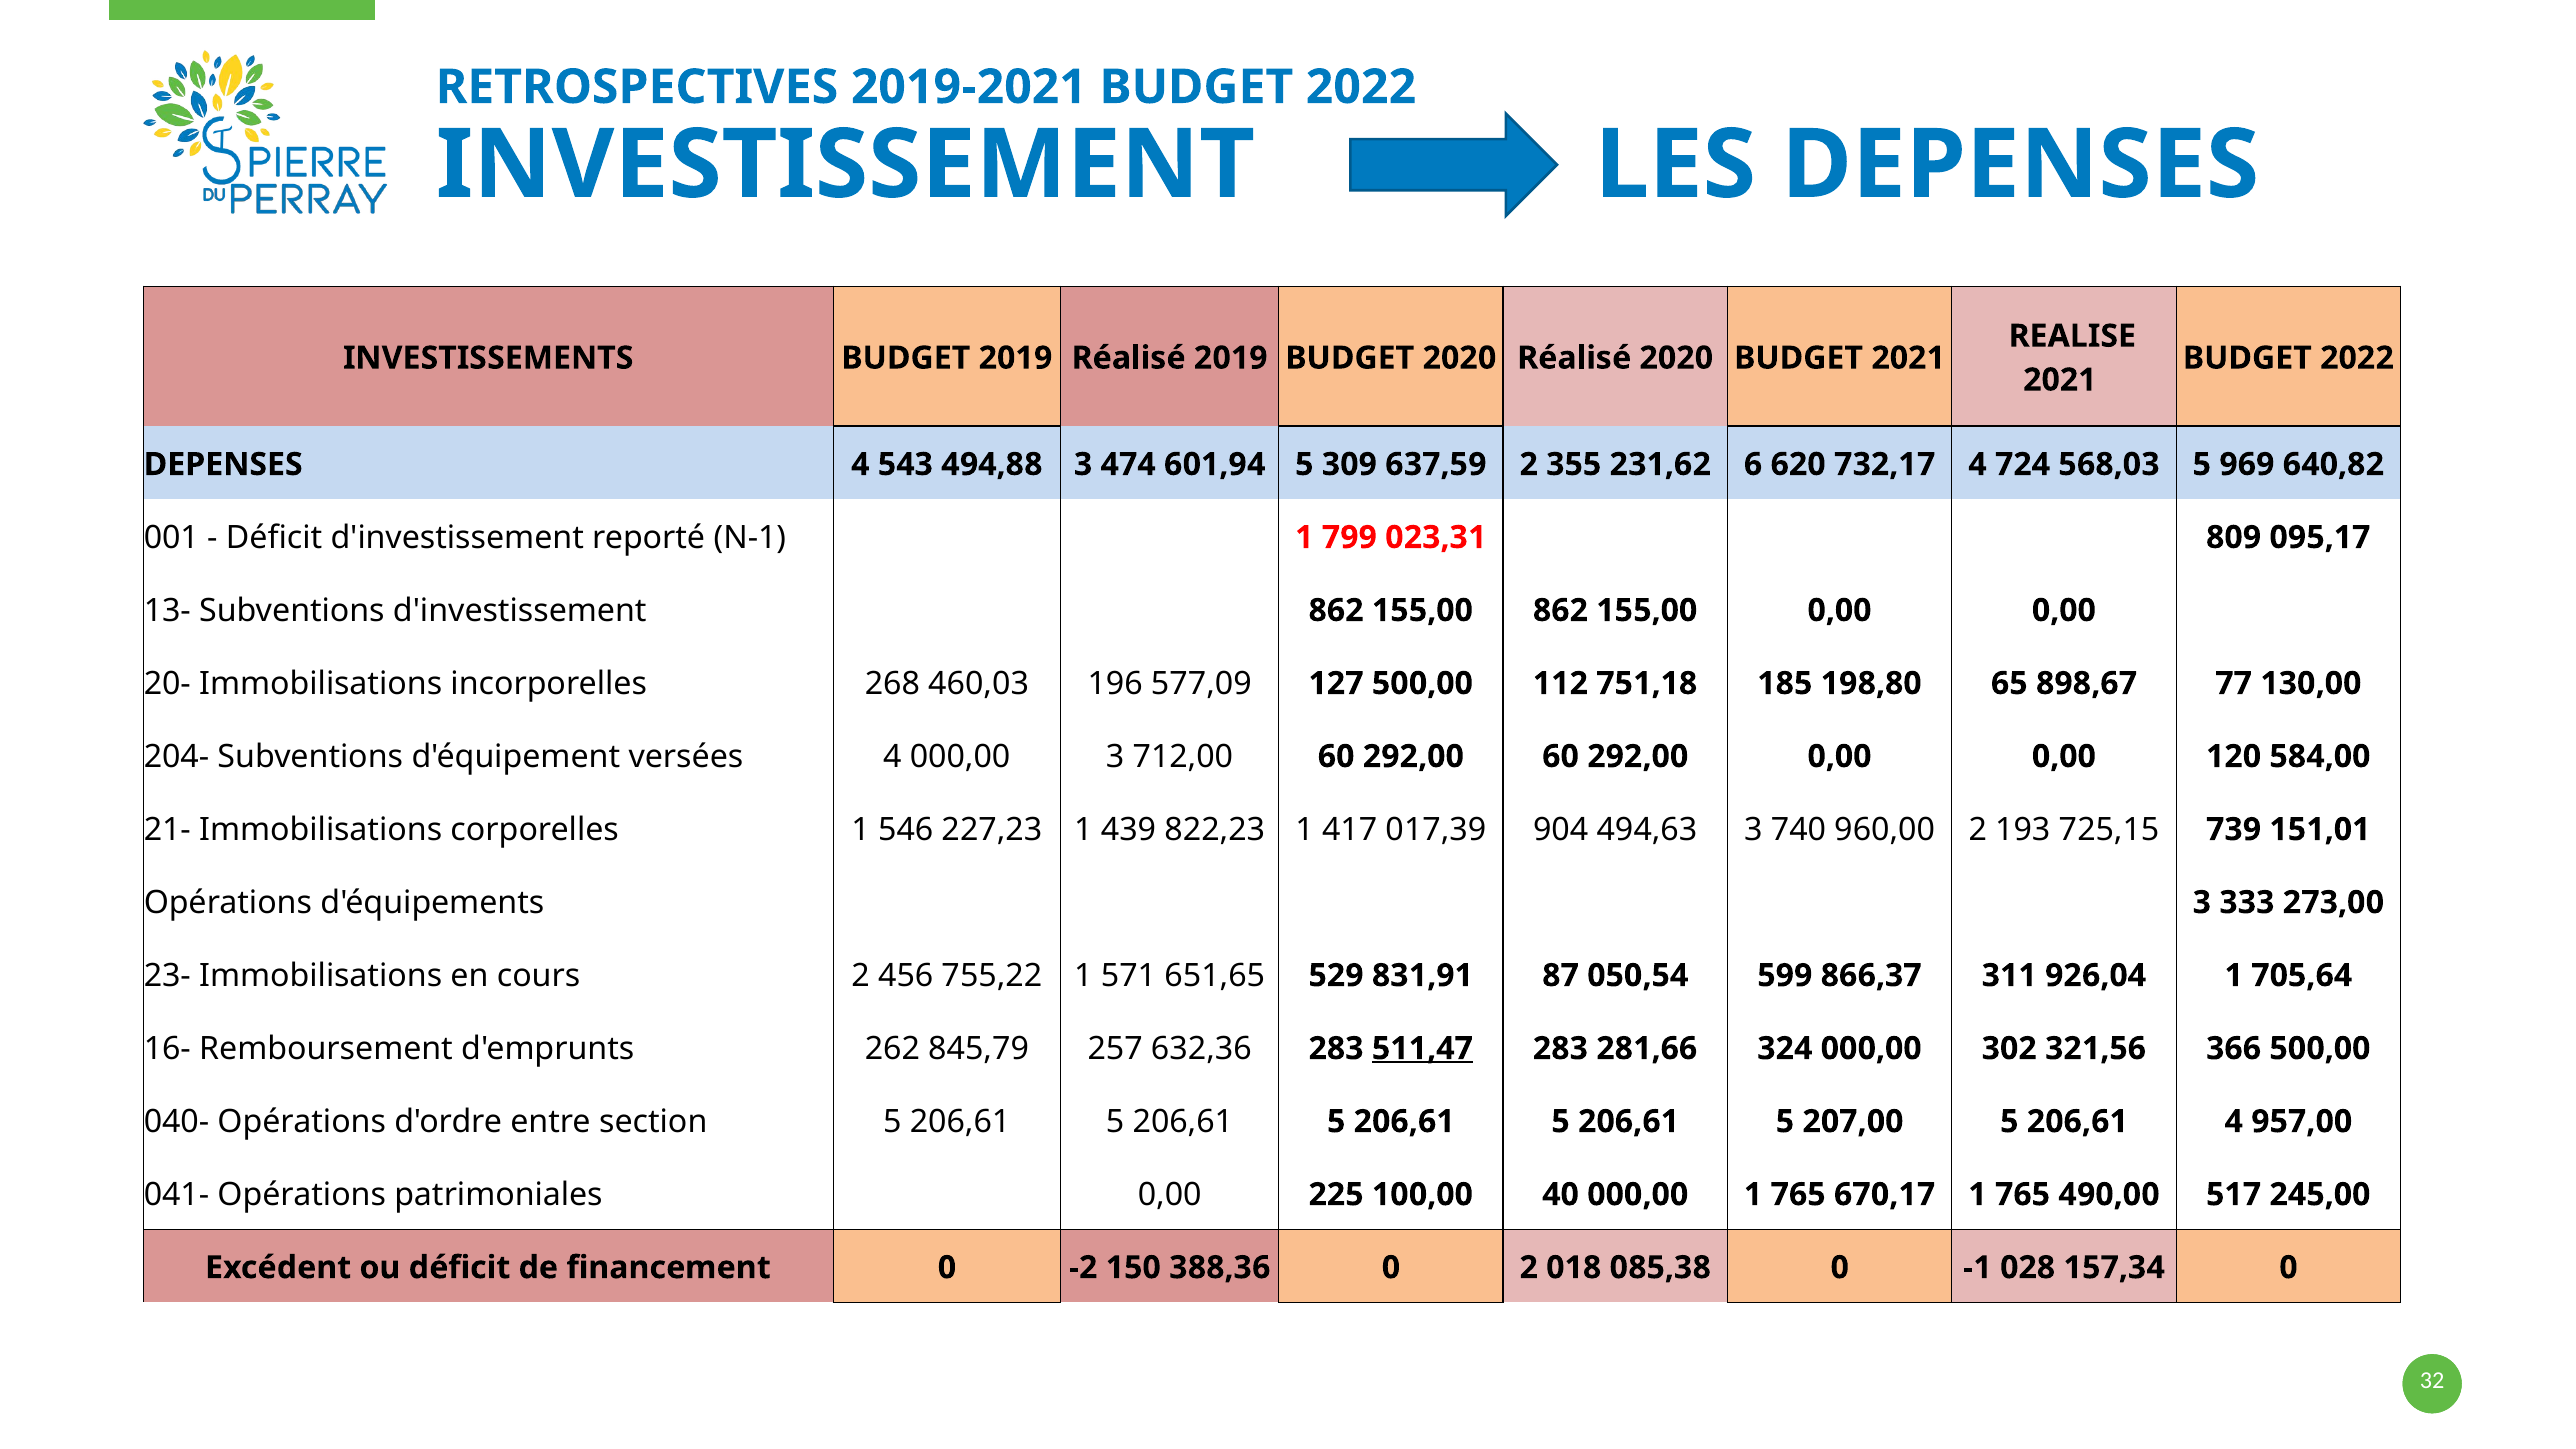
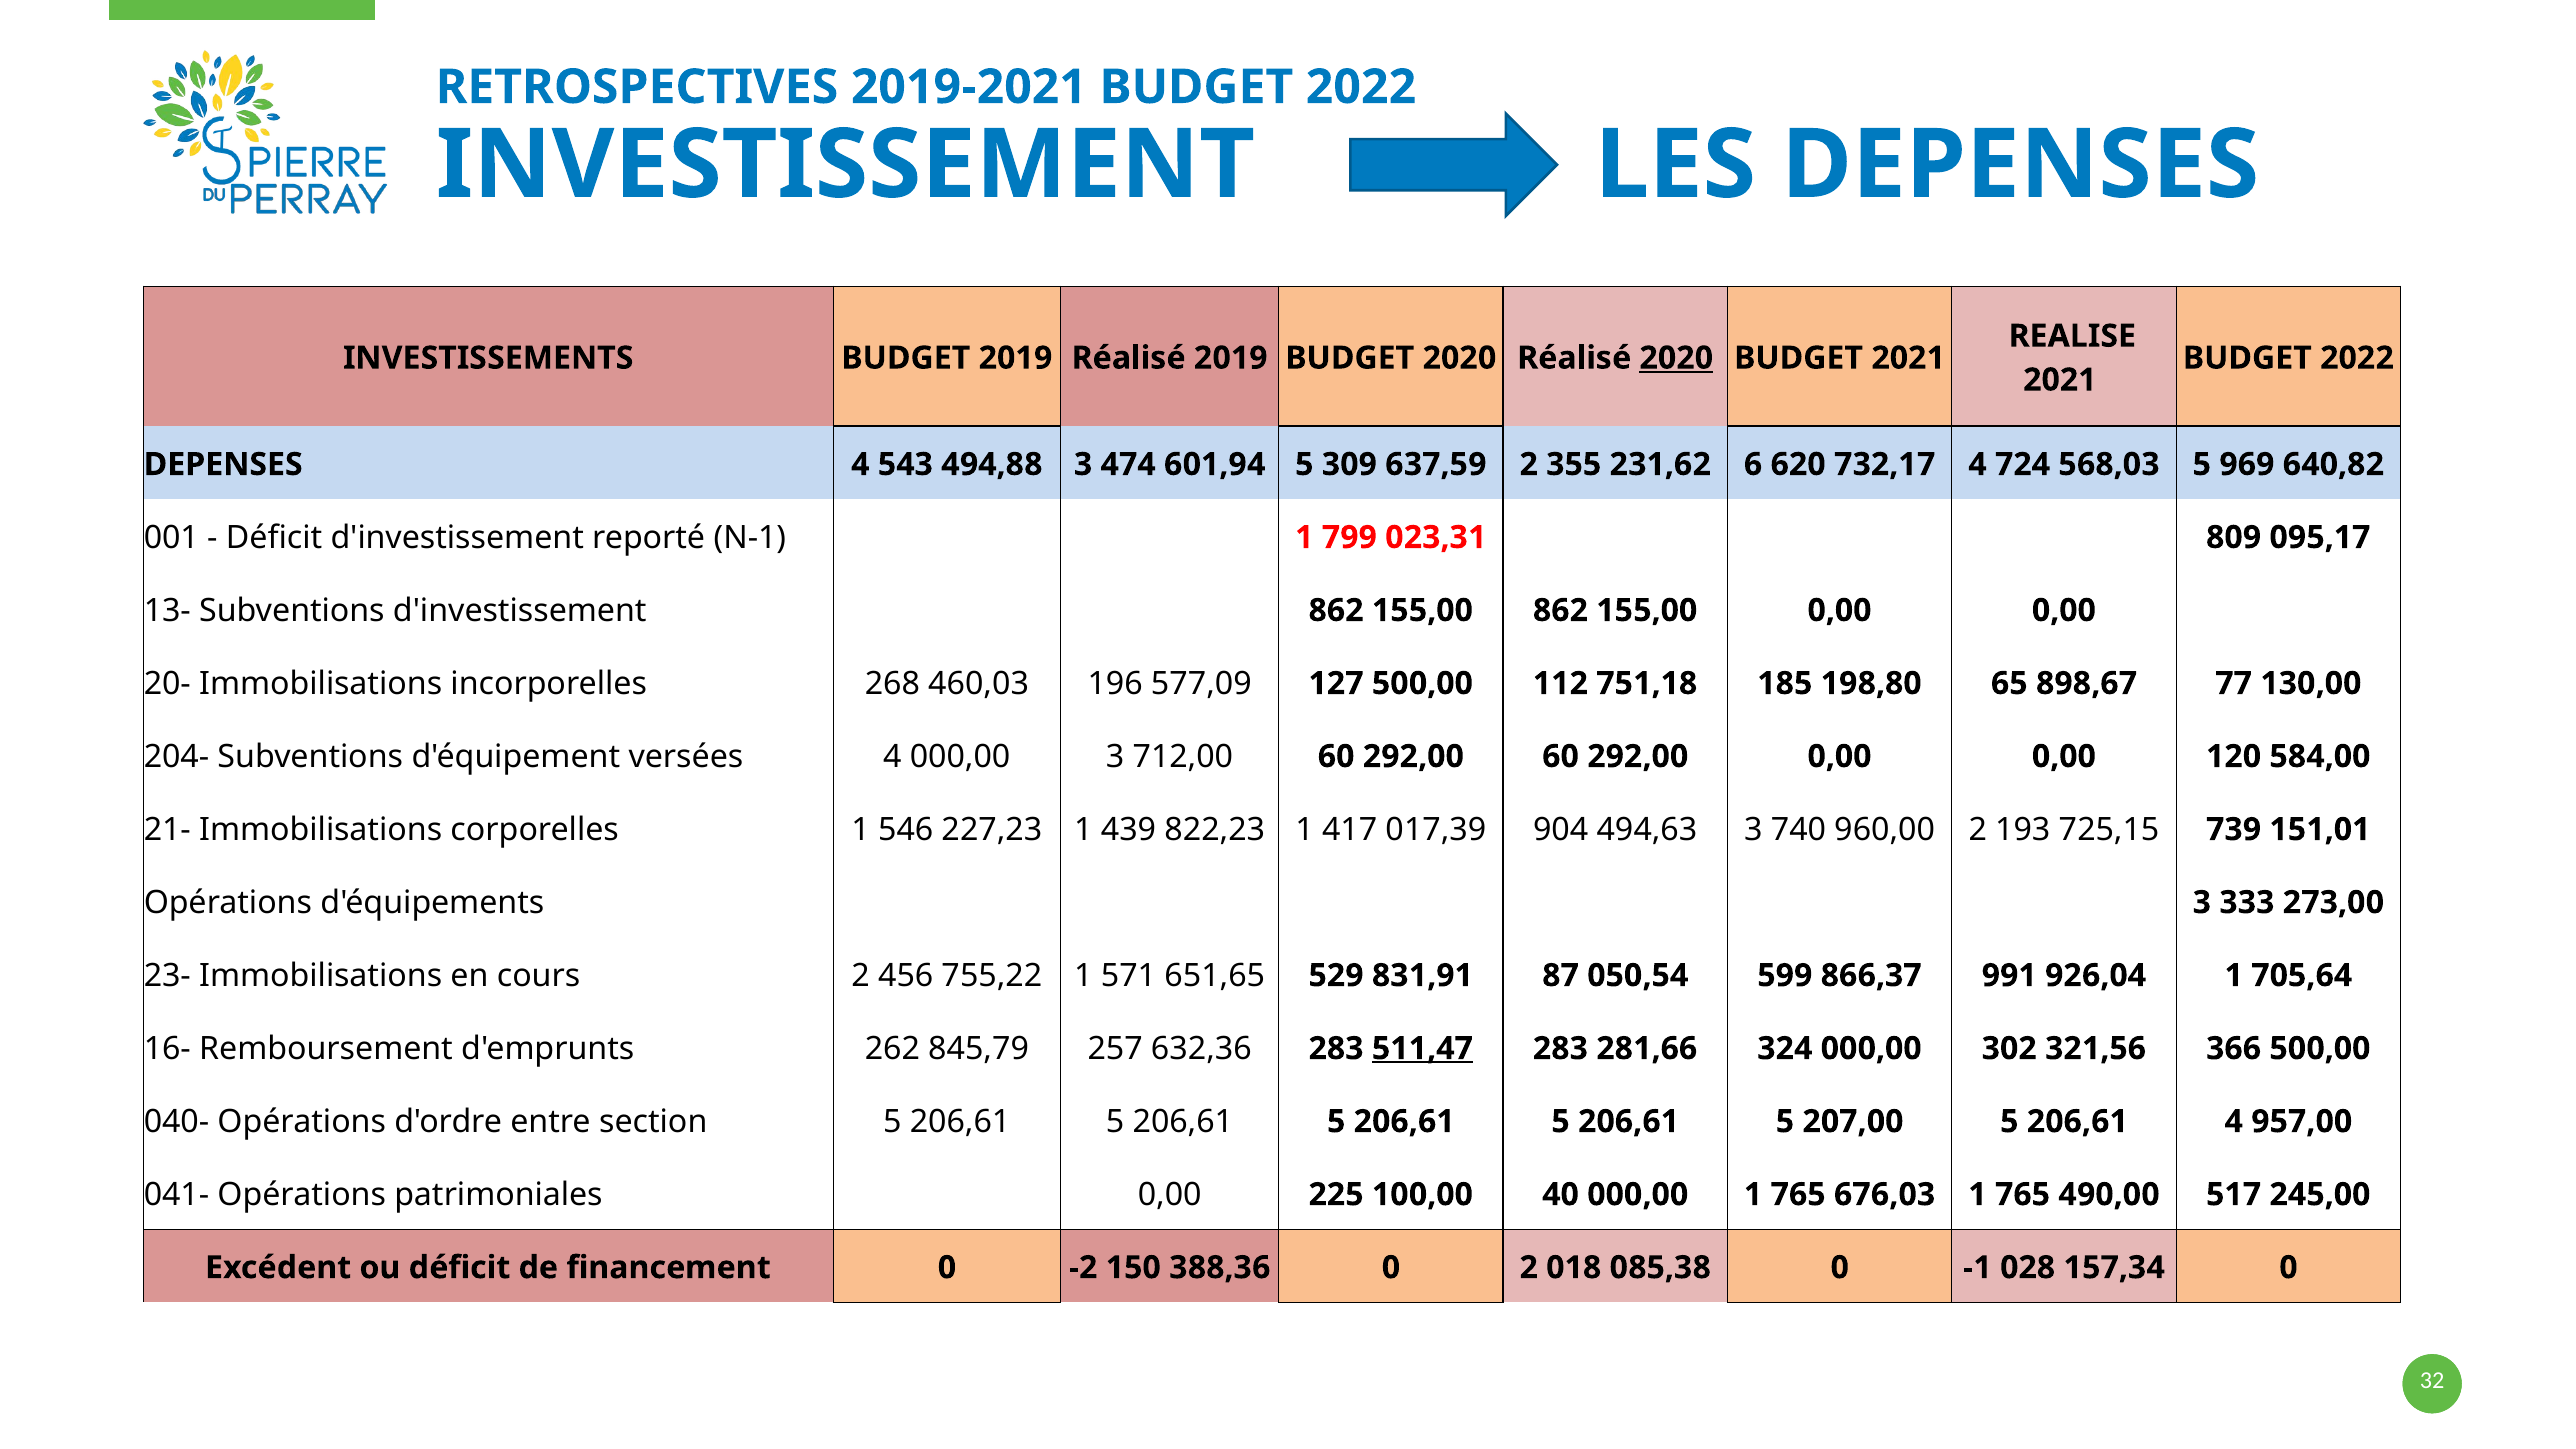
2020 at (1676, 358) underline: none -> present
311: 311 -> 991
670,17: 670,17 -> 676,03
